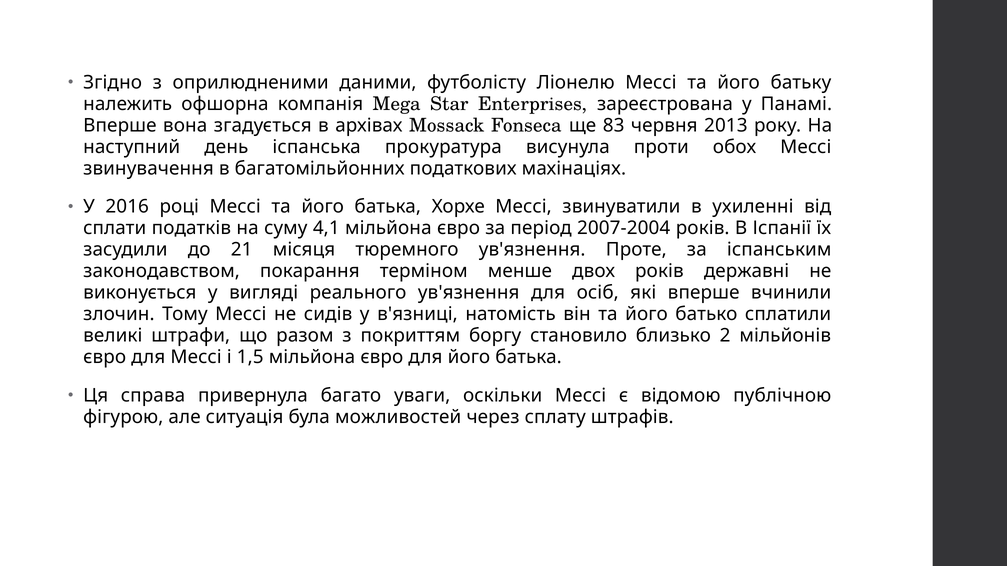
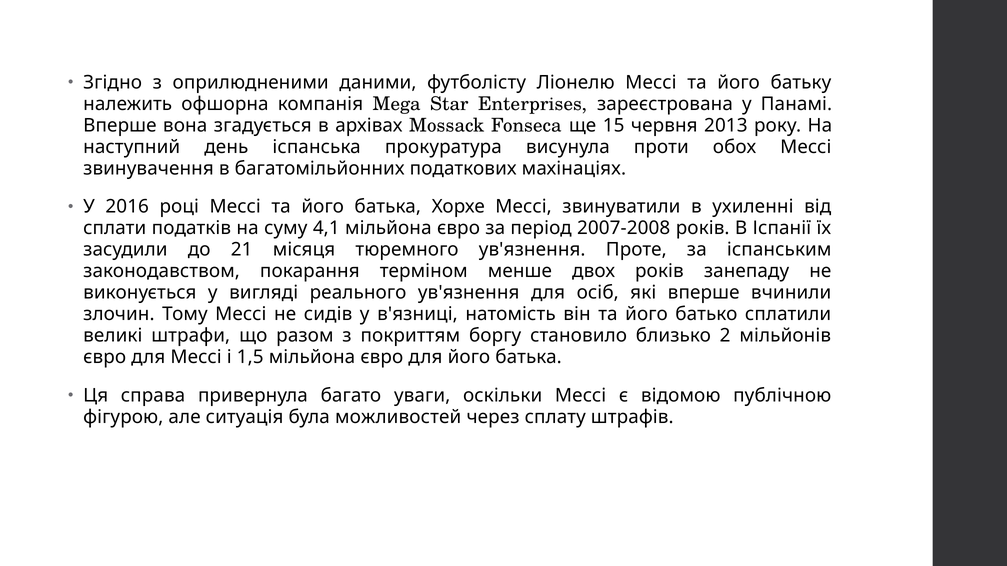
83: 83 -> 15
2007-2004: 2007-2004 -> 2007-2008
державні: державні -> занепаду
